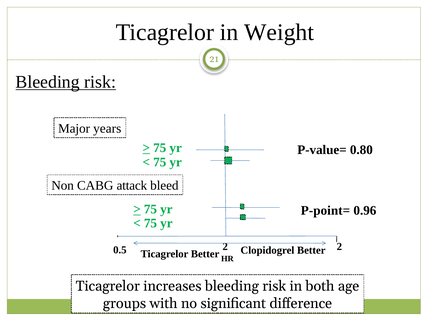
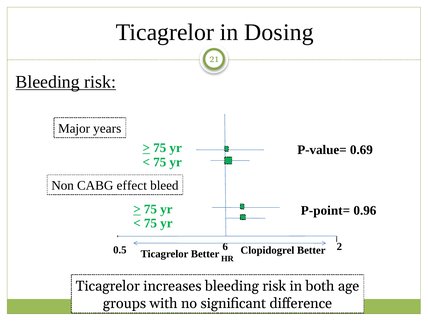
Weight: Weight -> Dosing
0.80: 0.80 -> 0.69
attack: attack -> effect
0.5 2: 2 -> 6
